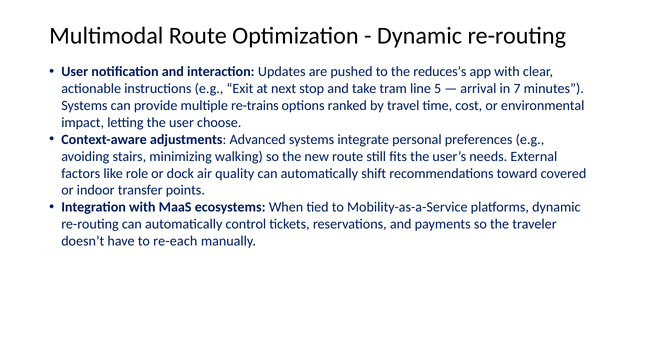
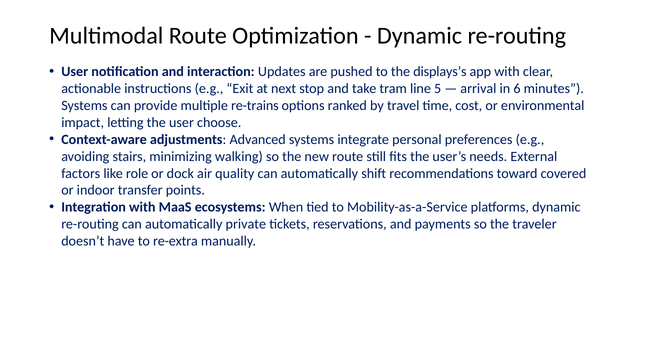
reduces’s: reduces’s -> displays’s
7: 7 -> 6
control: control -> private
re-each: re-each -> re-extra
